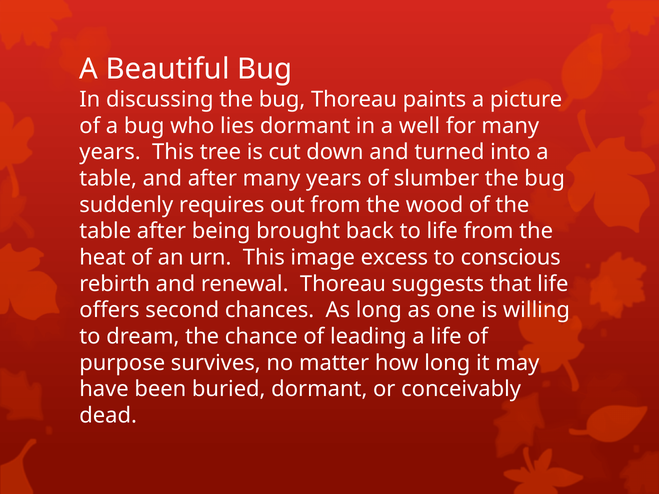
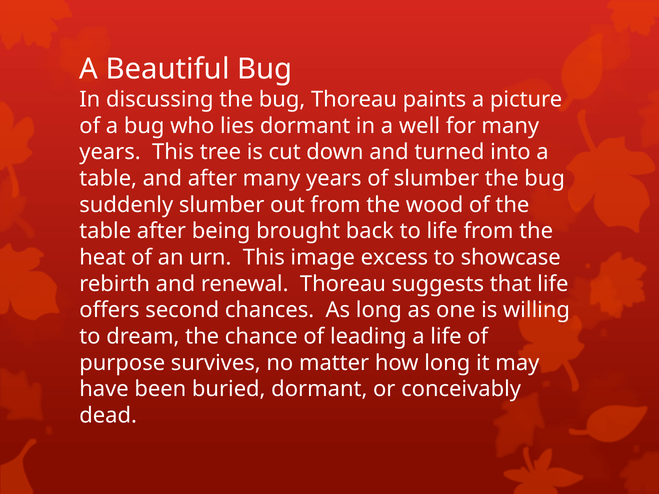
suddenly requires: requires -> slumber
conscious: conscious -> showcase
